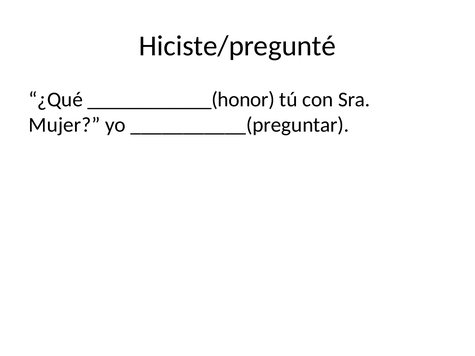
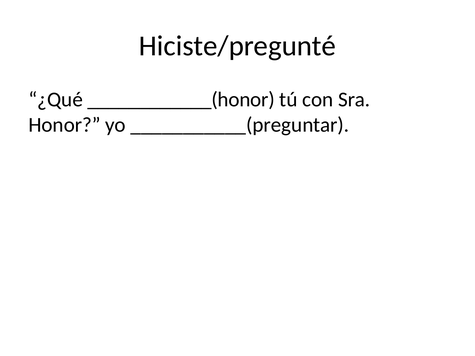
Mujer: Mujer -> Honor
